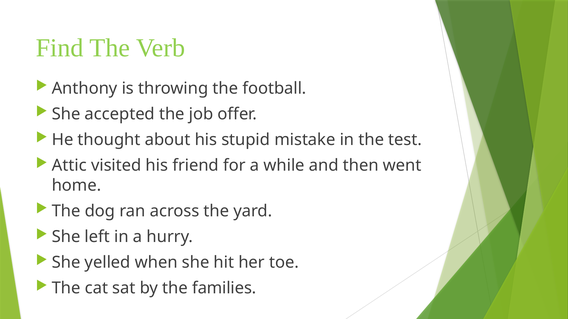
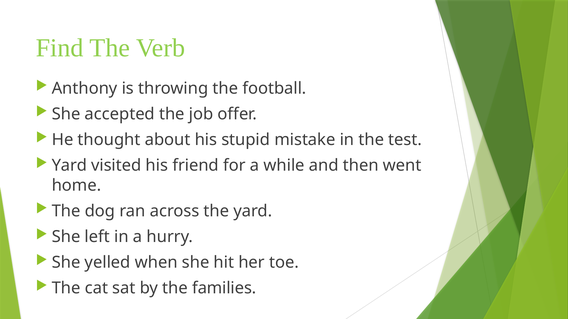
Attic at (69, 166): Attic -> Yard
